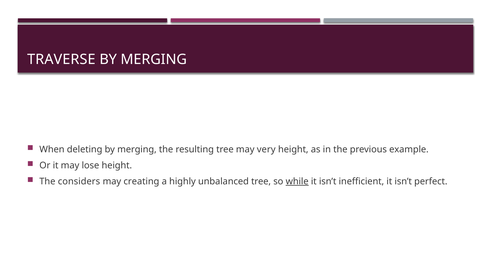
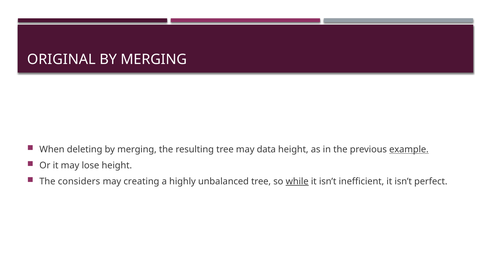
TRAVERSE: TRAVERSE -> ORIGINAL
very: very -> data
example underline: none -> present
